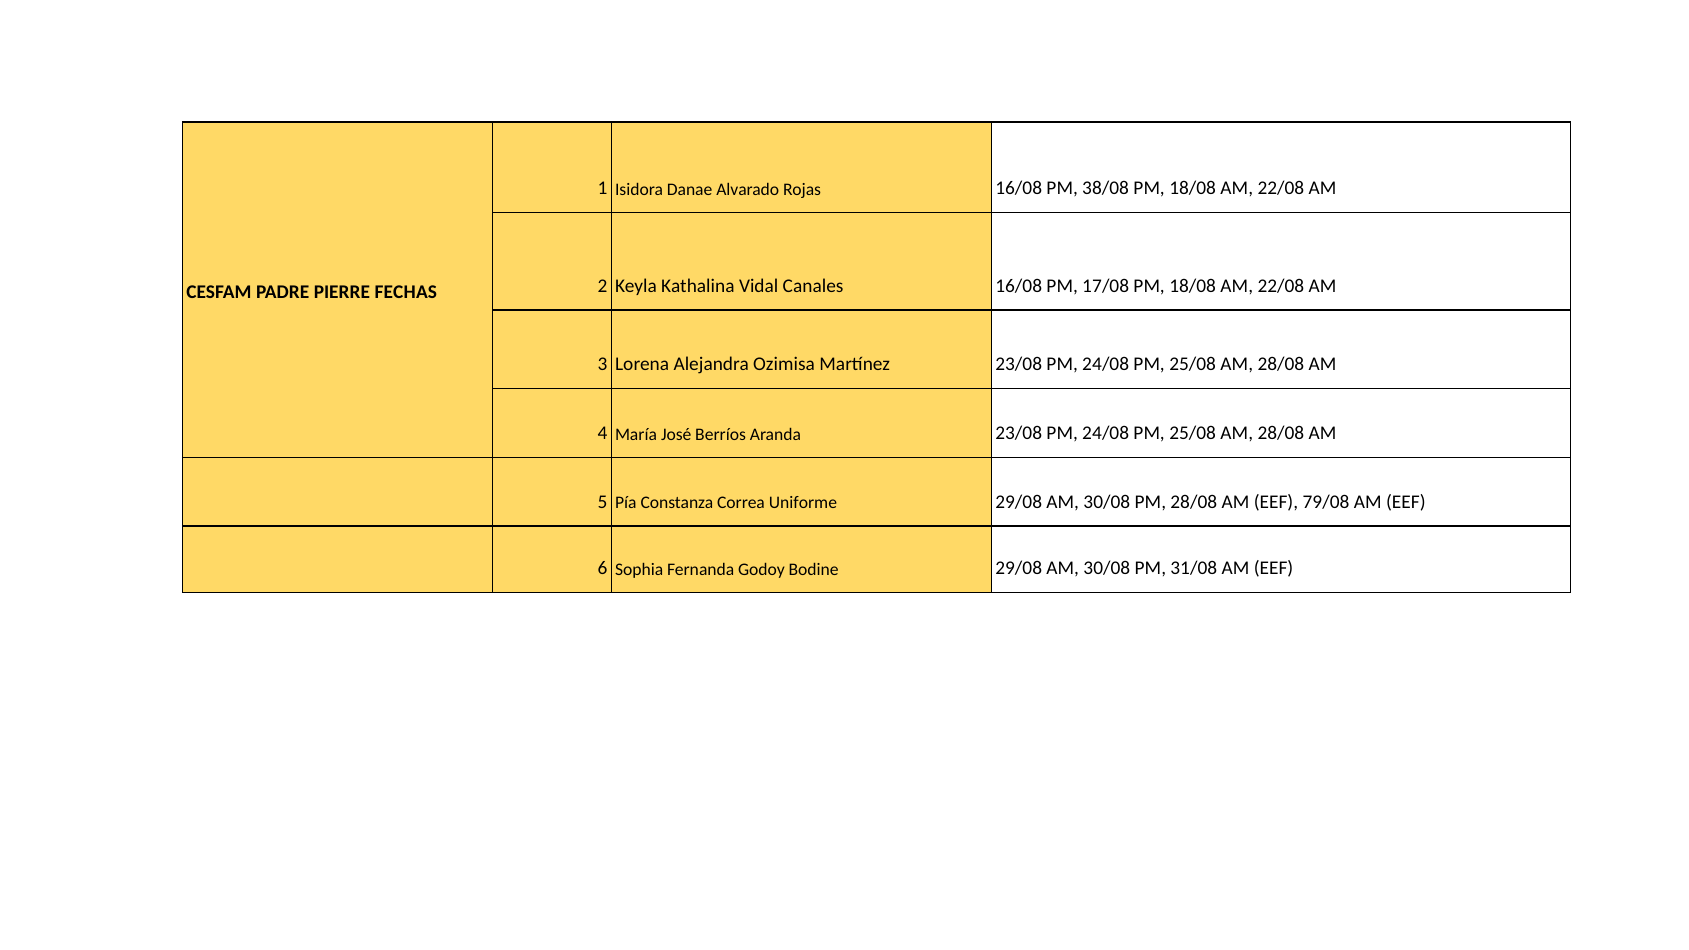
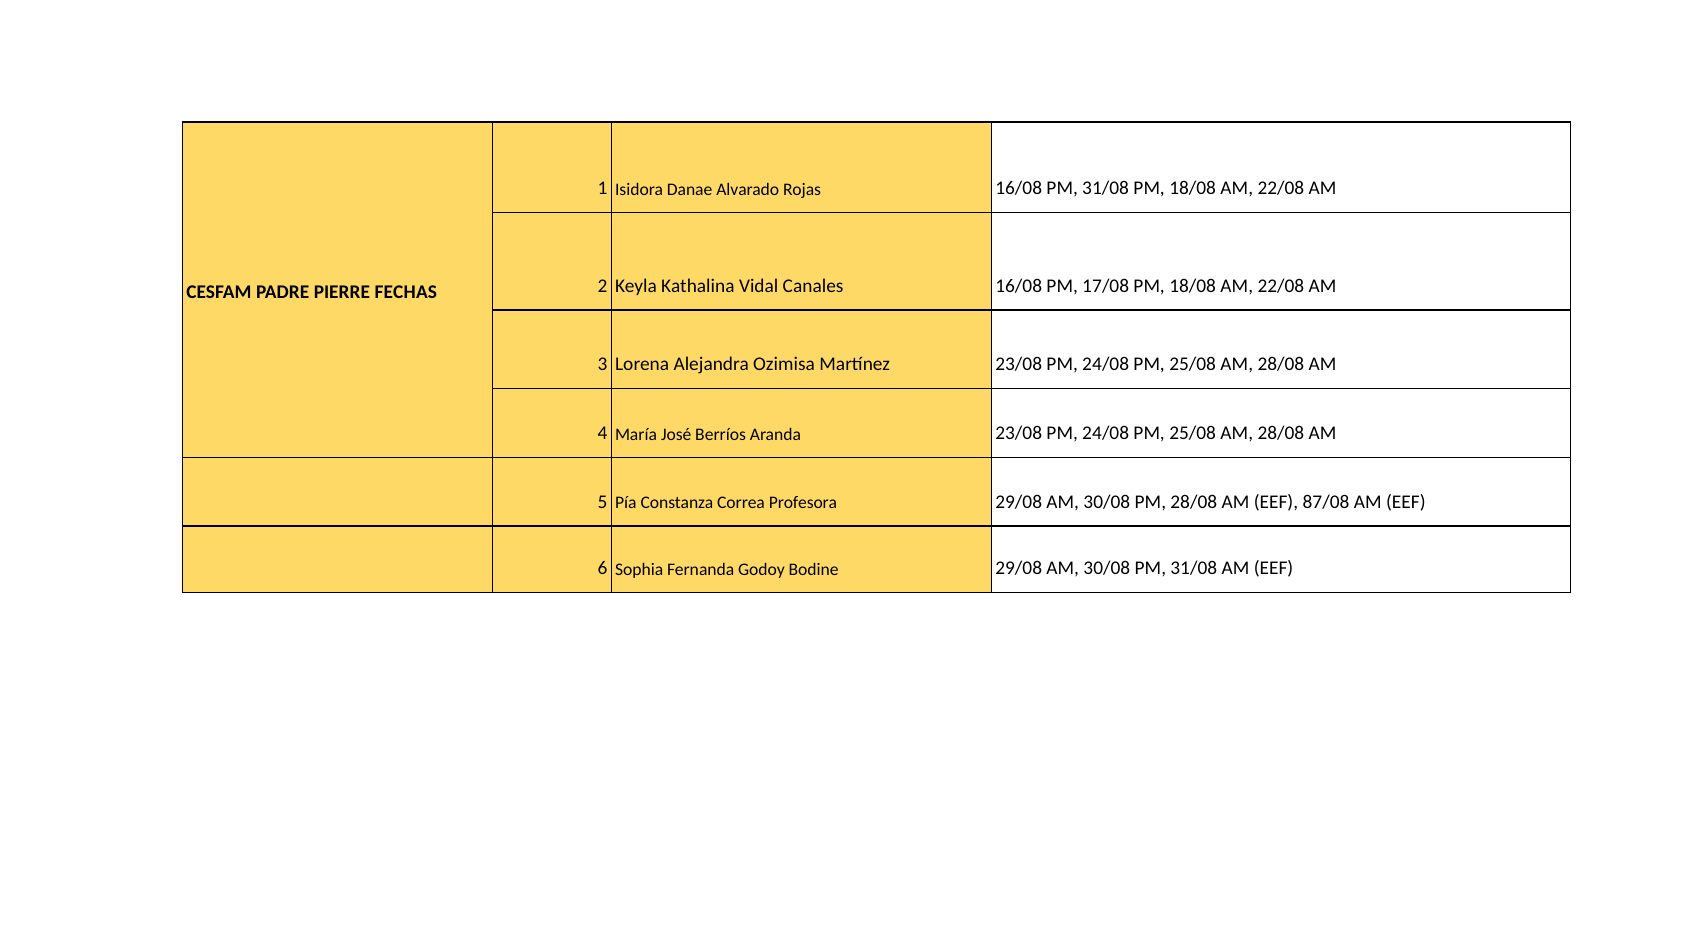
16/08 PM 38/08: 38/08 -> 31/08
Uniforme: Uniforme -> Profesora
79/08: 79/08 -> 87/08
